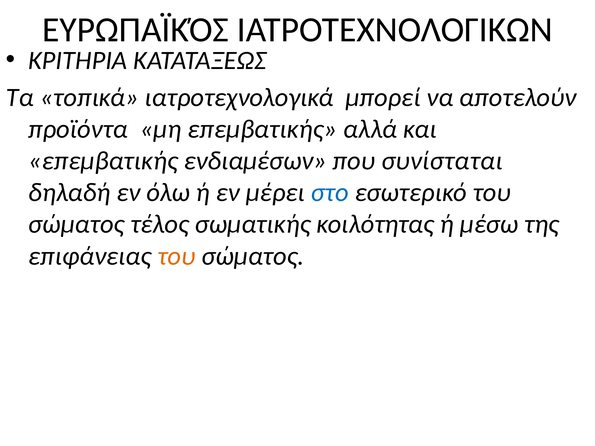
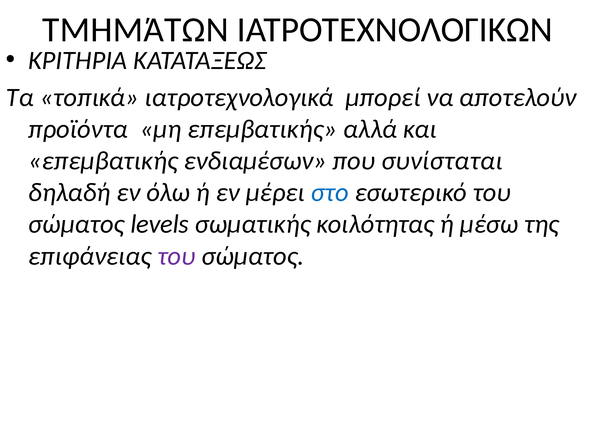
ΕΥΡΩΠΑΪΚΌΣ: ΕΥΡΩΠΑΪΚΌΣ -> ΤΜΗΜΆΤΩΝ
τέλος: τέλος -> levels
του at (176, 256) colour: orange -> purple
